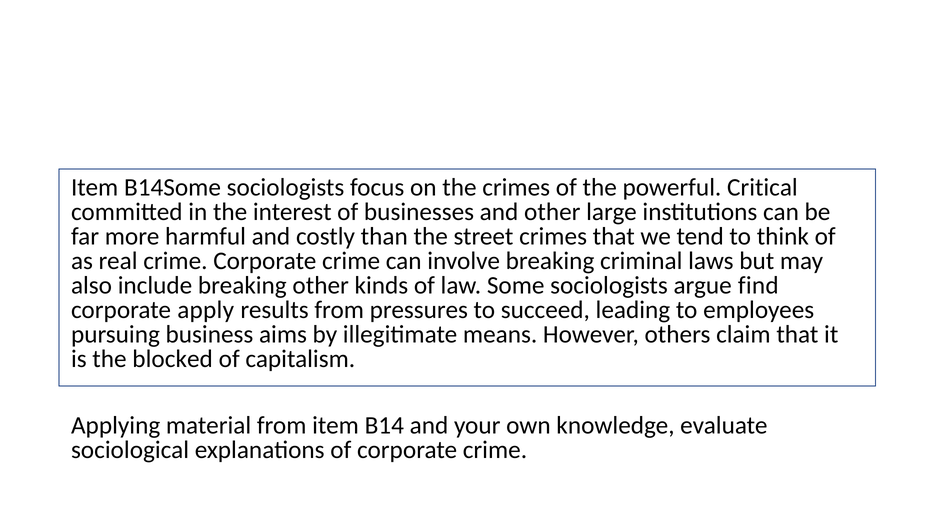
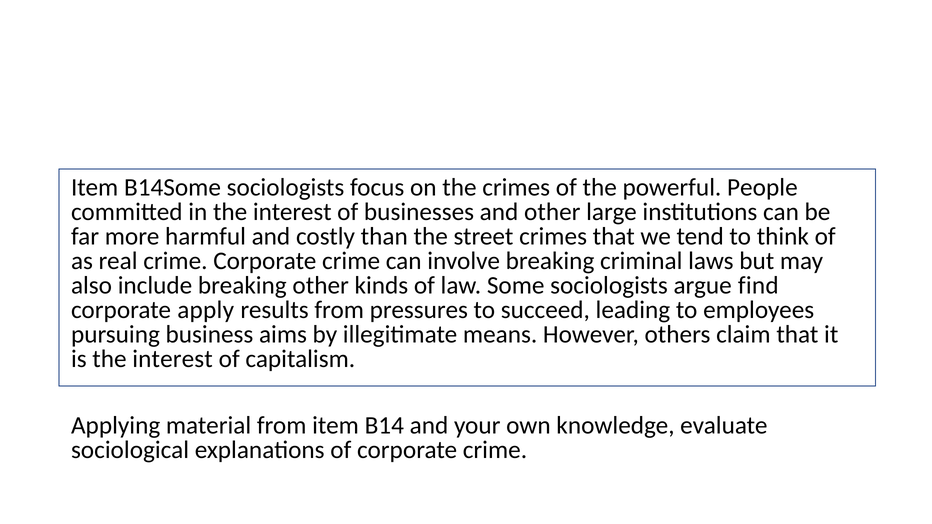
Critical: Critical -> People
is the blocked: blocked -> interest
